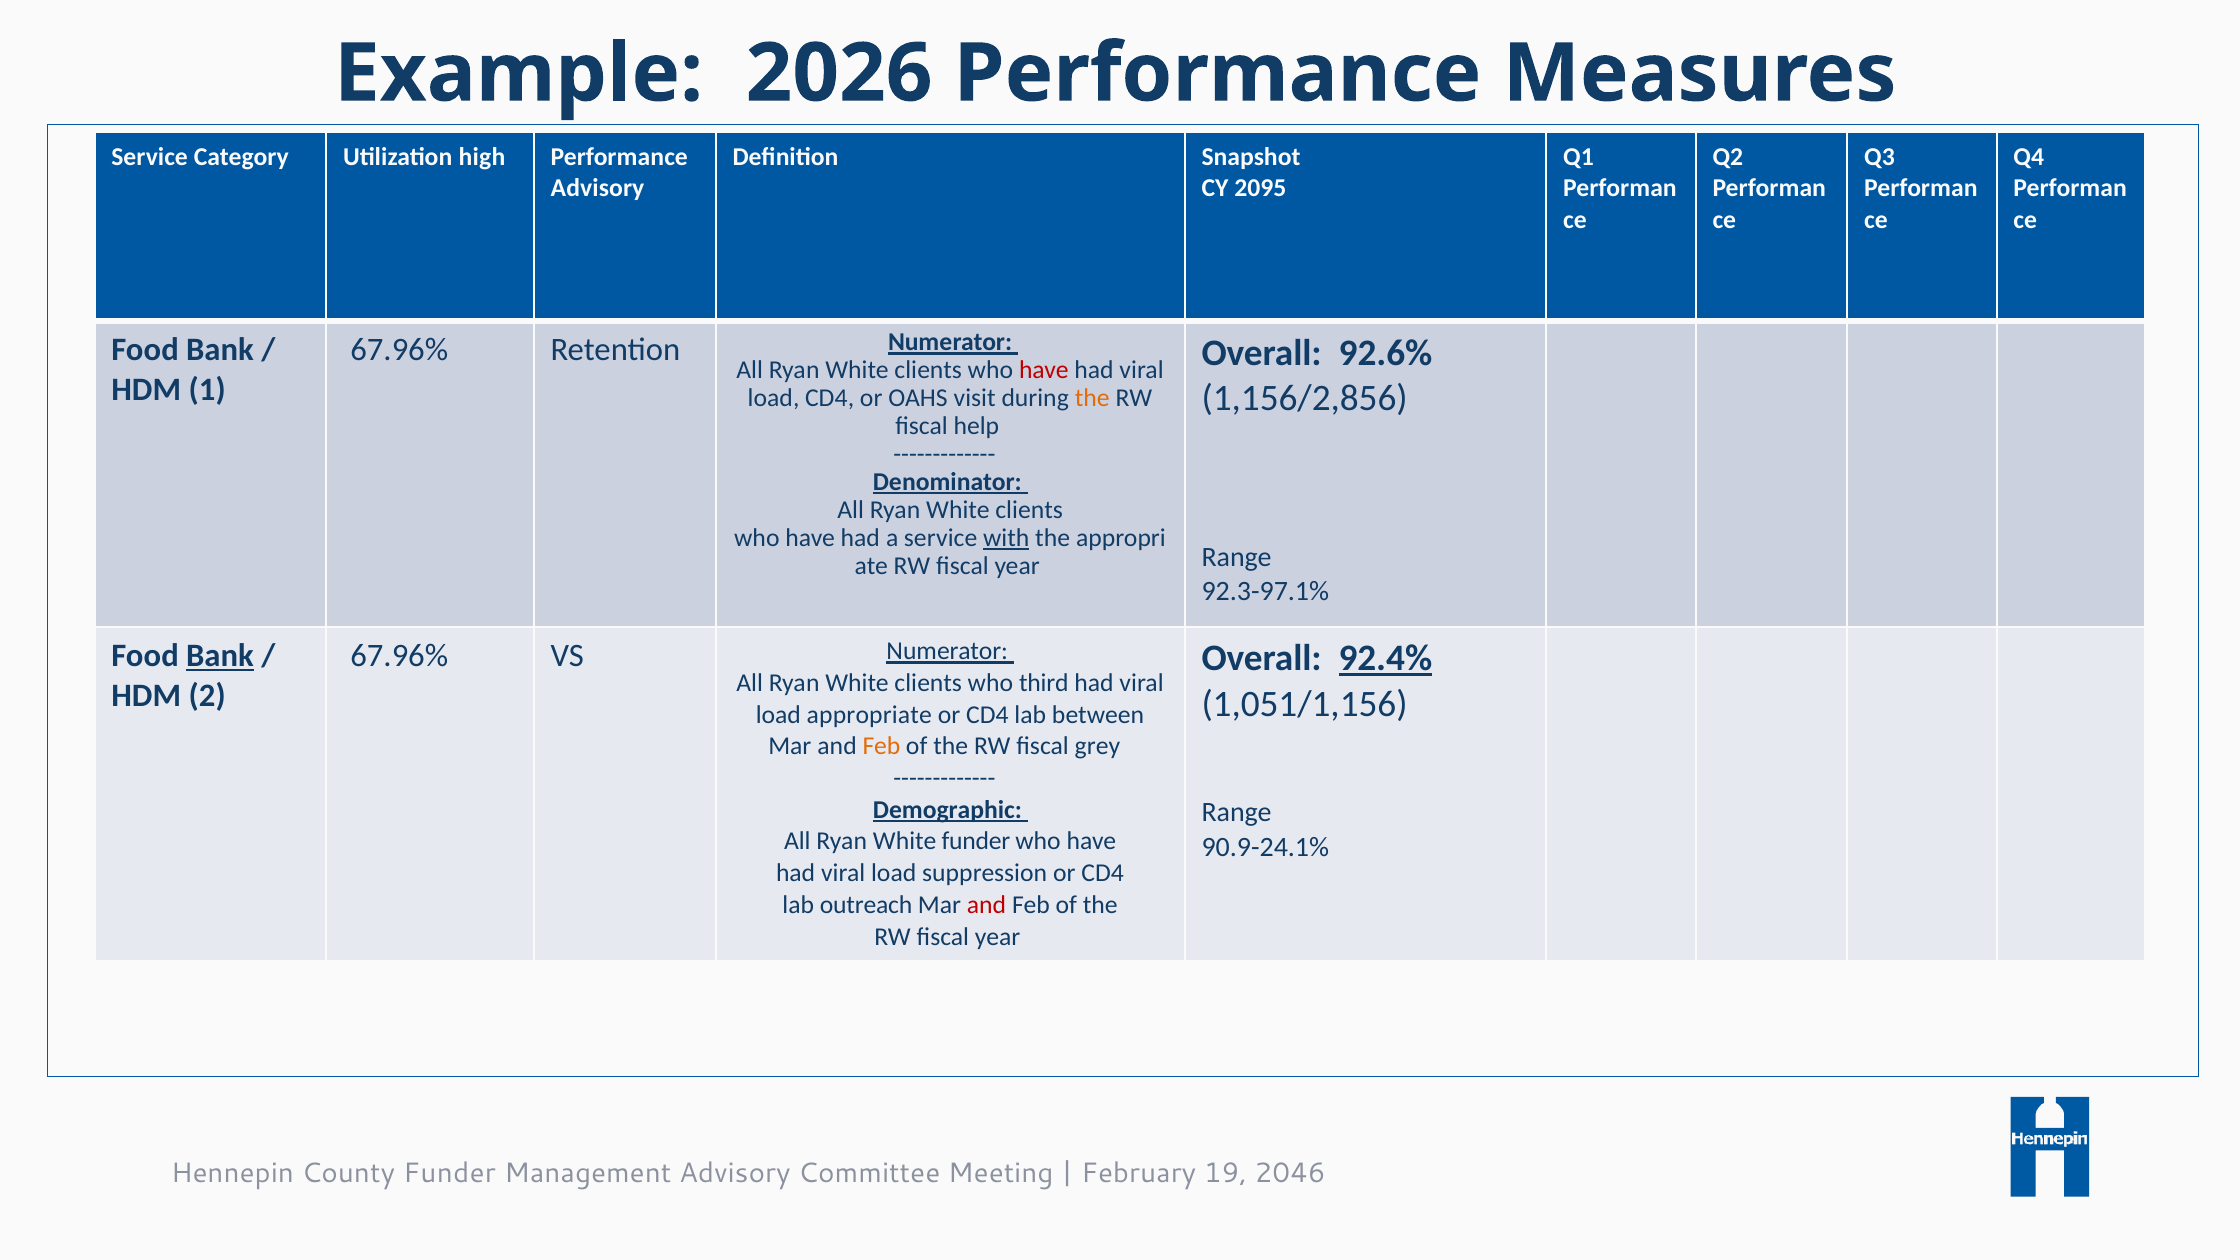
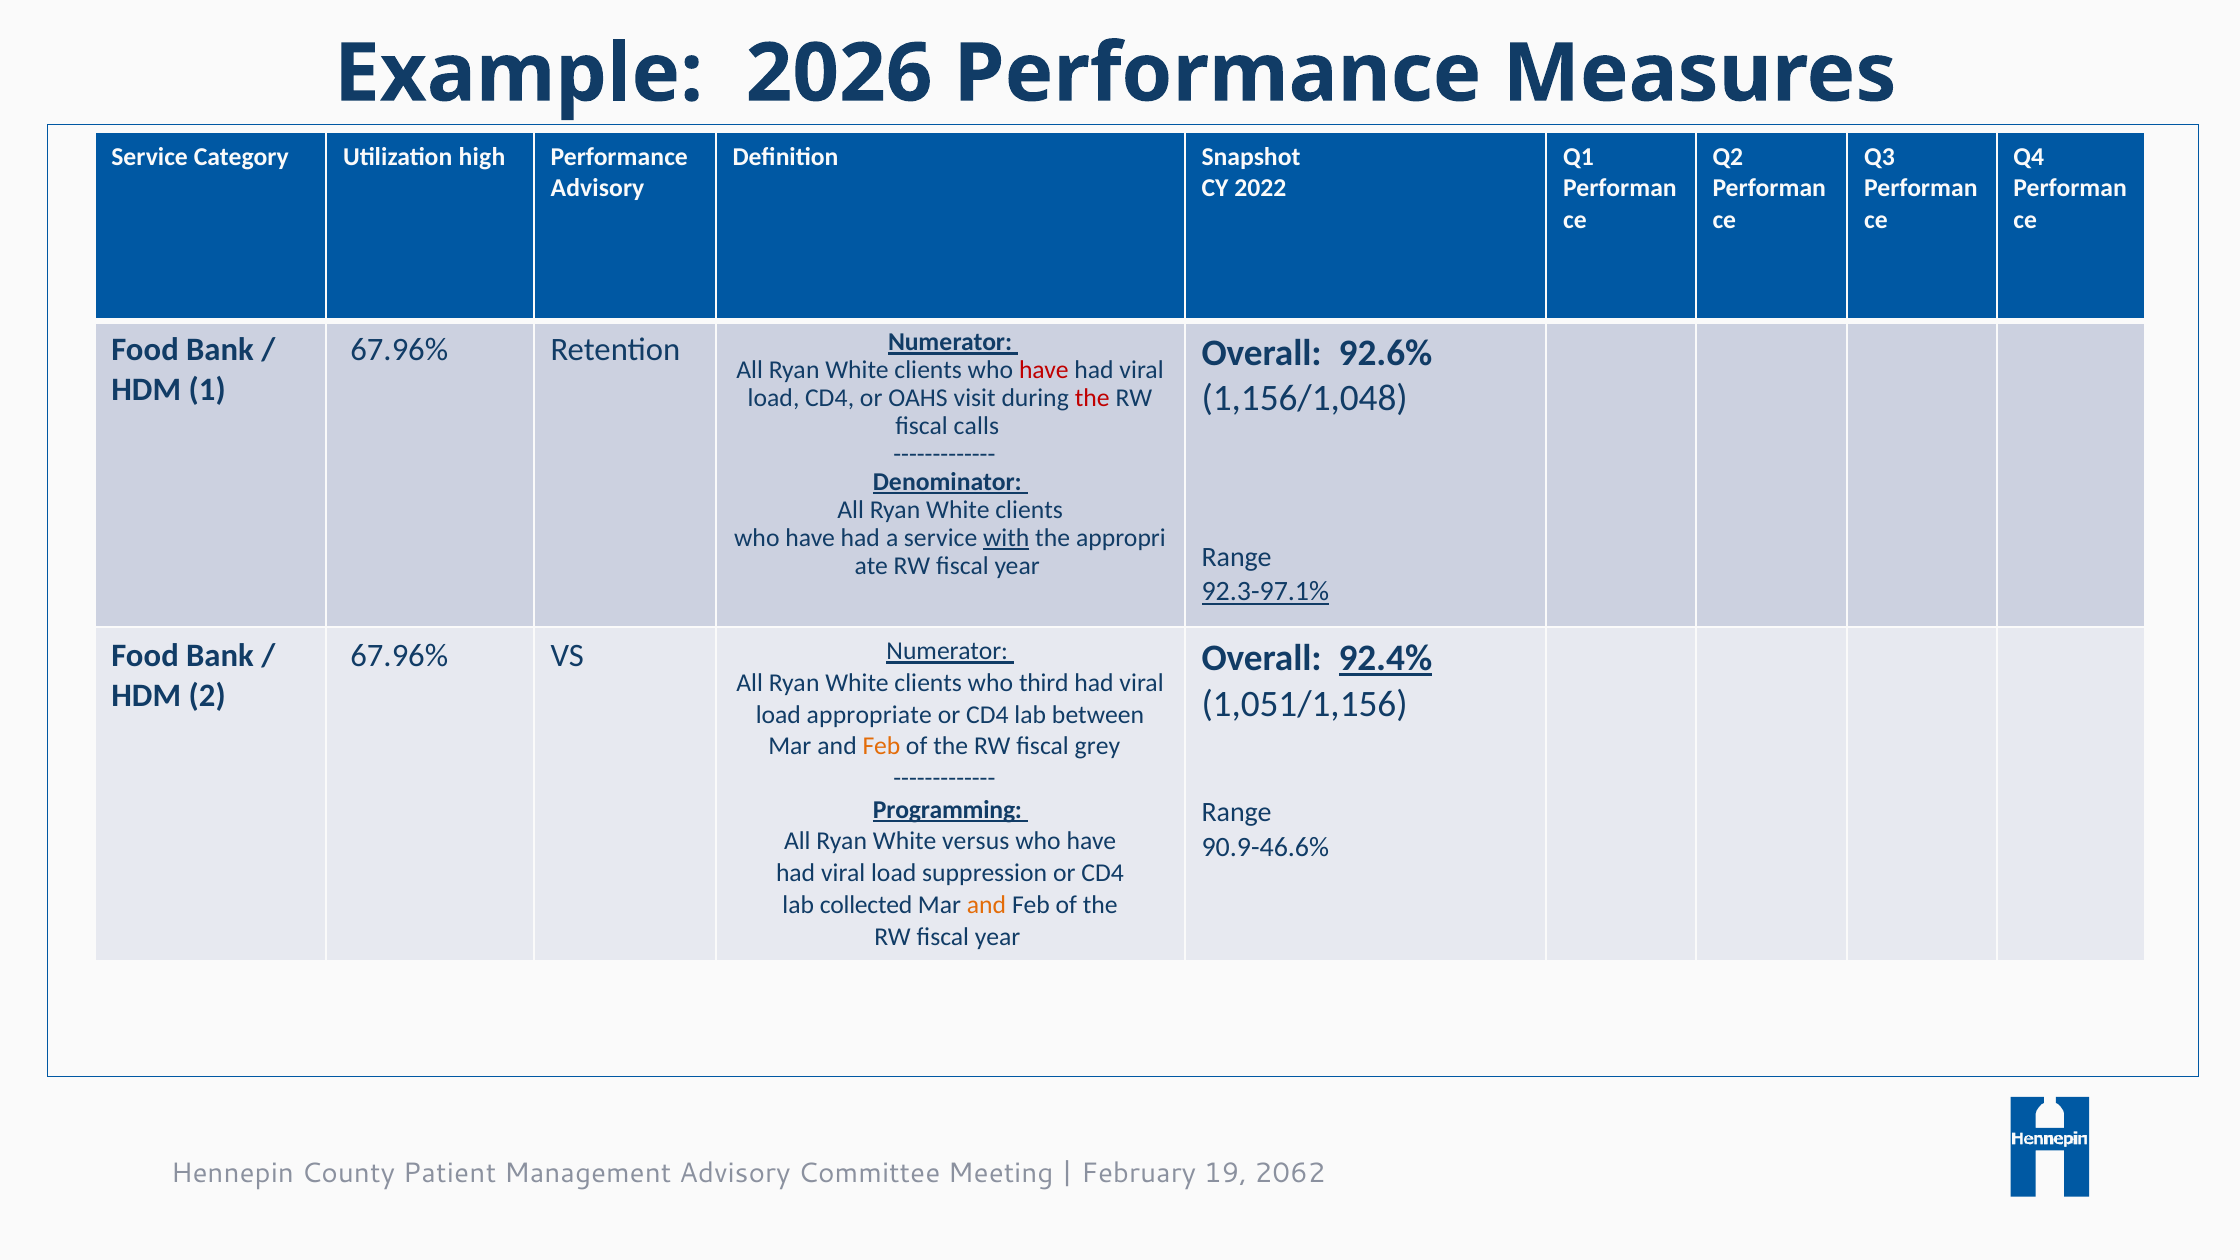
2095: 2095 -> 2022
1,156/2,856: 1,156/2,856 -> 1,156/1,048
the at (1092, 398) colour: orange -> red
help: help -> calls
92.3-97.1% underline: none -> present
Bank at (220, 656) underline: present -> none
Demographic: Demographic -> Programming
White funder: funder -> versus
90.9-24.1%: 90.9-24.1% -> 90.9-46.6%
outreach: outreach -> collected
and at (986, 905) colour: red -> orange
County Funder: Funder -> Patient
2046: 2046 -> 2062
